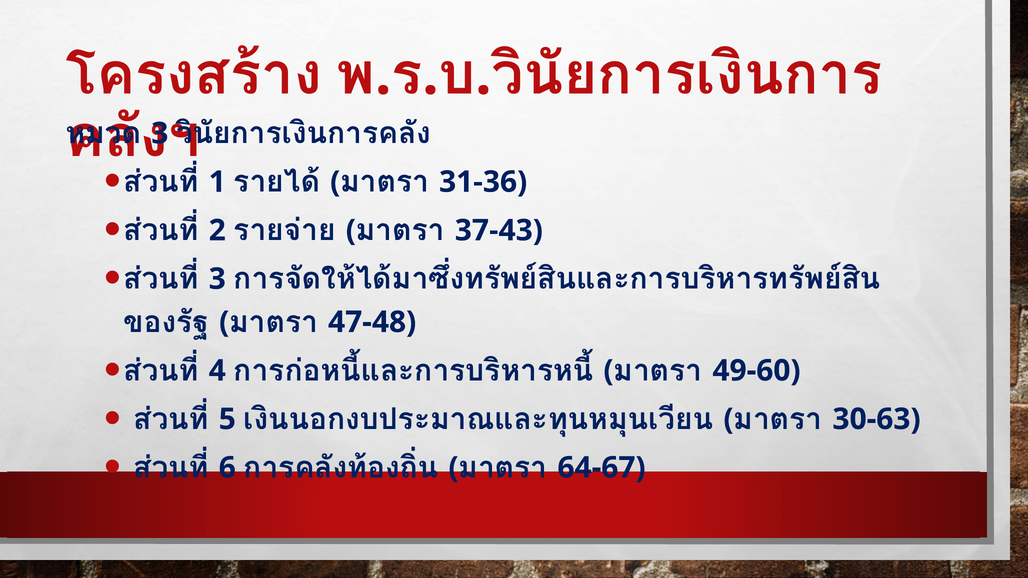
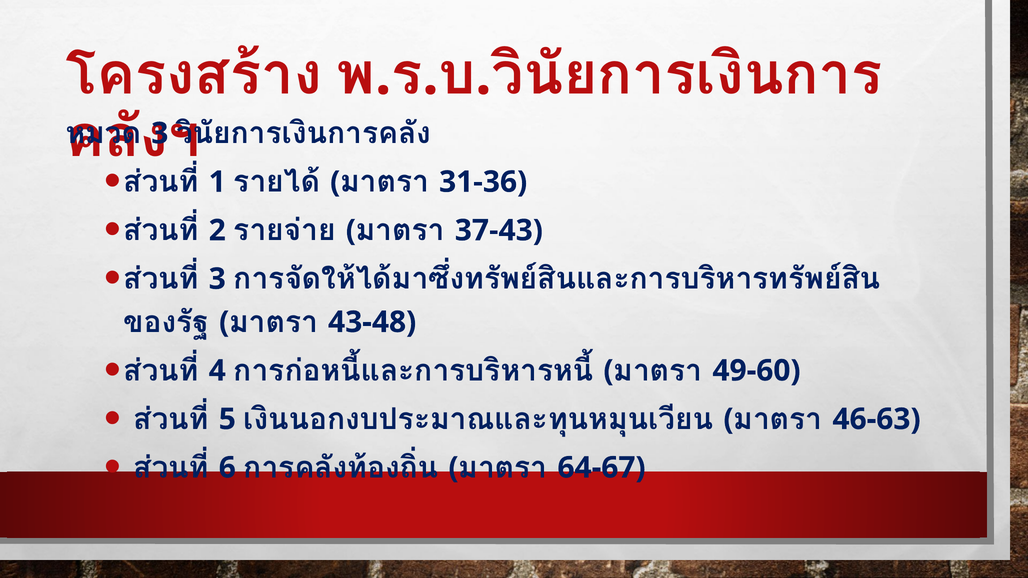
47-48: 47-48 -> 43-48
30-63: 30-63 -> 46-63
